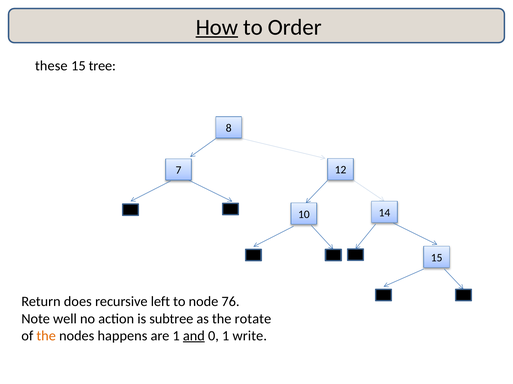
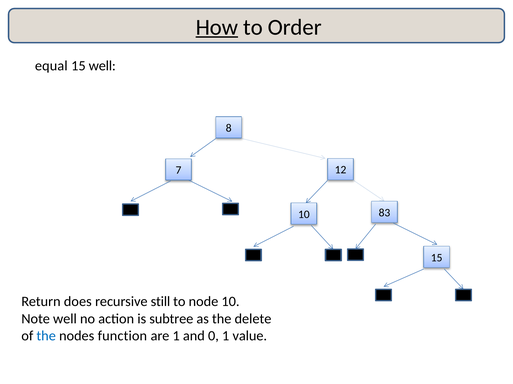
these: these -> equal
15 tree: tree -> well
14: 14 -> 83
left: left -> still
node 76: 76 -> 10
rotate: rotate -> delete
the at (46, 336) colour: orange -> blue
happens: happens -> function
and underline: present -> none
write: write -> value
